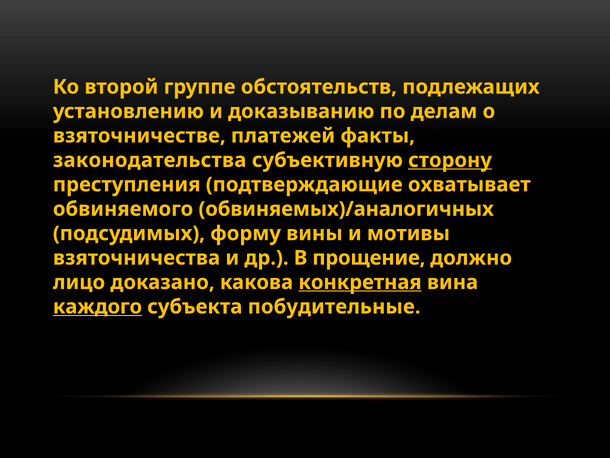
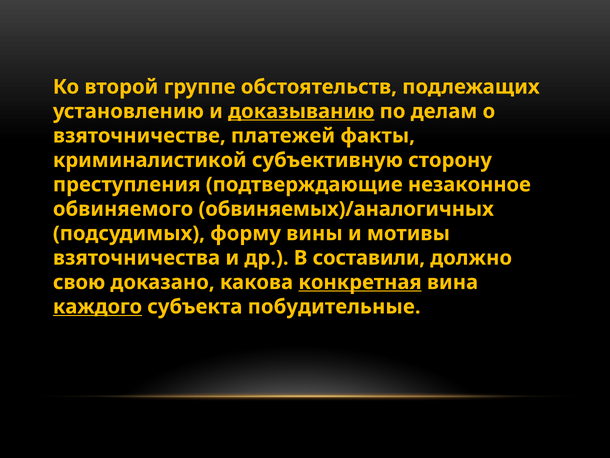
доказыванию underline: none -> present
законодательства: законодательства -> криминалистикой
сторону underline: present -> none
охватывает: охватывает -> незаконное
прощение: прощение -> составили
лицо: лицо -> свою
